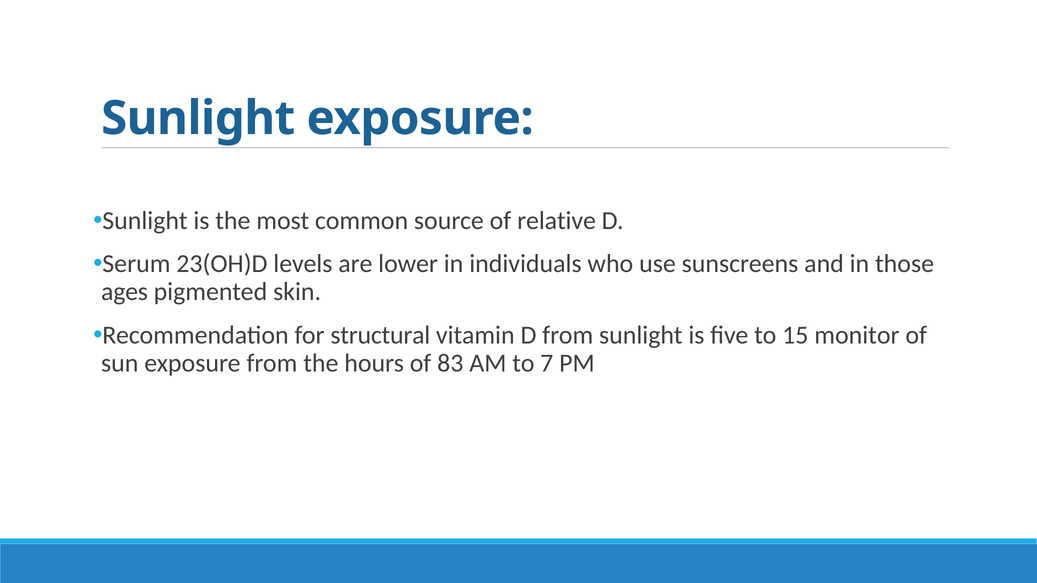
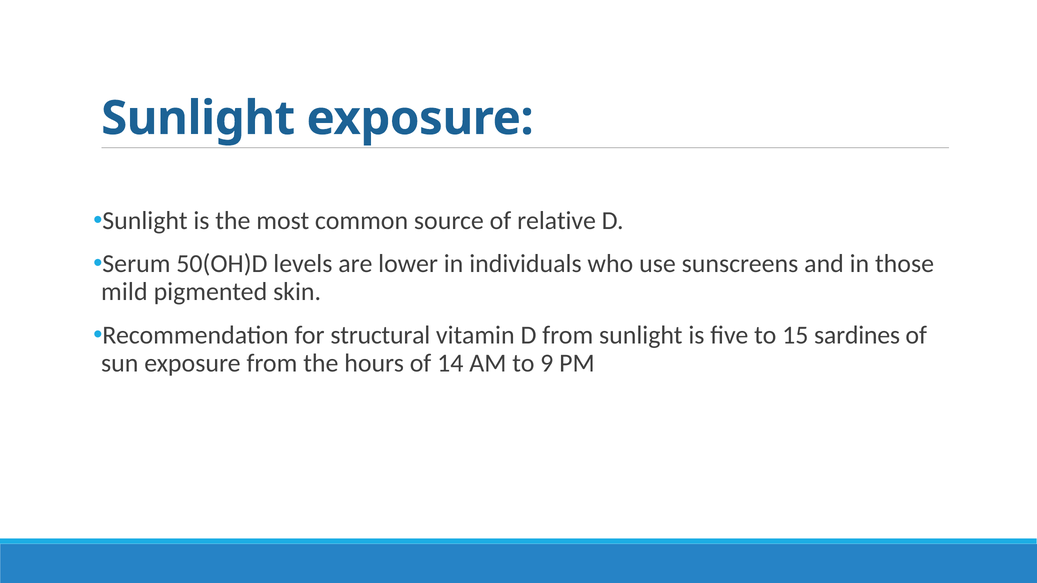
23(OH)D: 23(OH)D -> 50(OH)D
ages: ages -> mild
monitor: monitor -> sardines
83: 83 -> 14
7: 7 -> 9
